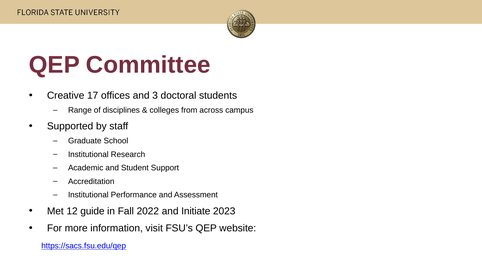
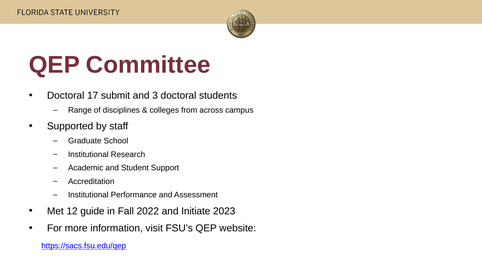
Creative at (66, 96): Creative -> Doctoral
offices: offices -> submit
